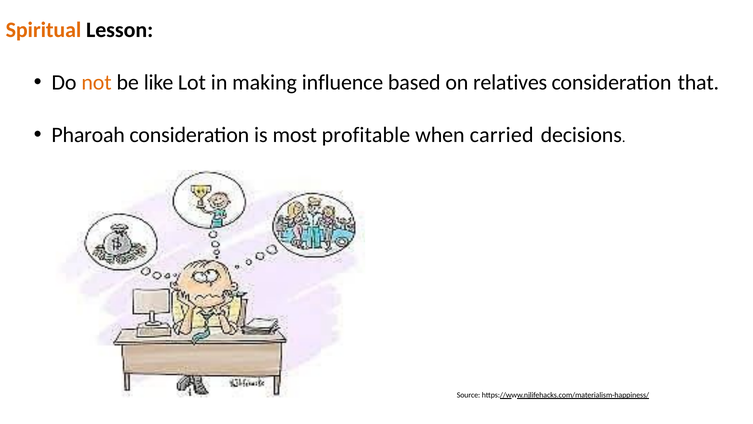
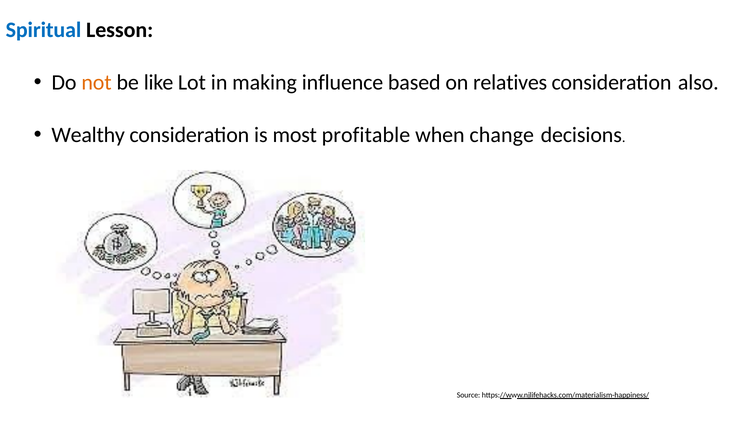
Spiritual colour: orange -> blue
that: that -> also
Pharoah: Pharoah -> Wealthy
carried: carried -> change
